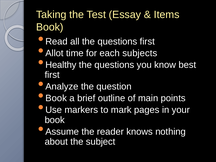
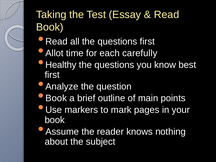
Items at (167, 15): Items -> Read
subjects: subjects -> carefully
